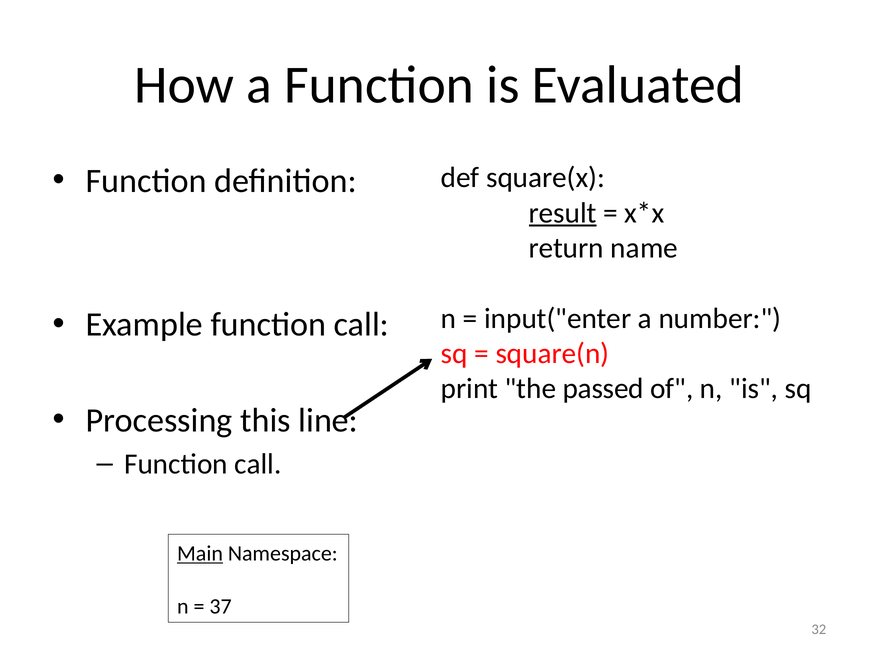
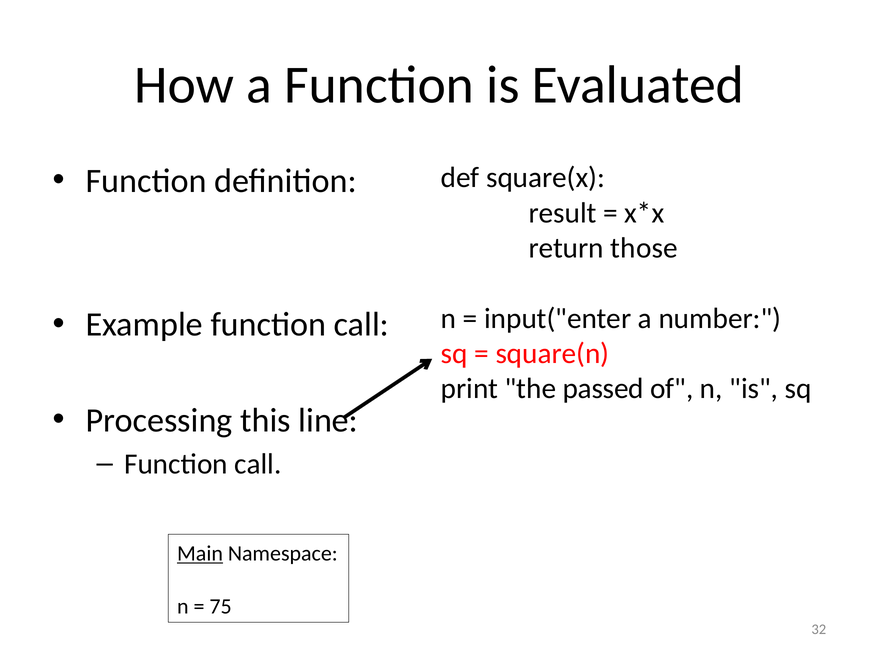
result underline: present -> none
name: name -> those
37: 37 -> 75
